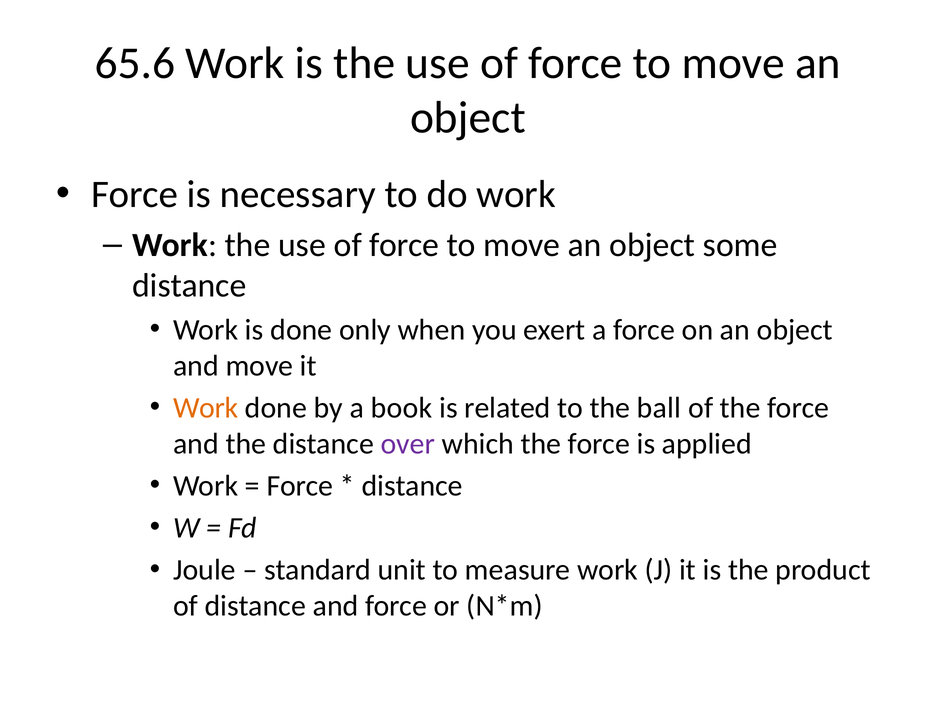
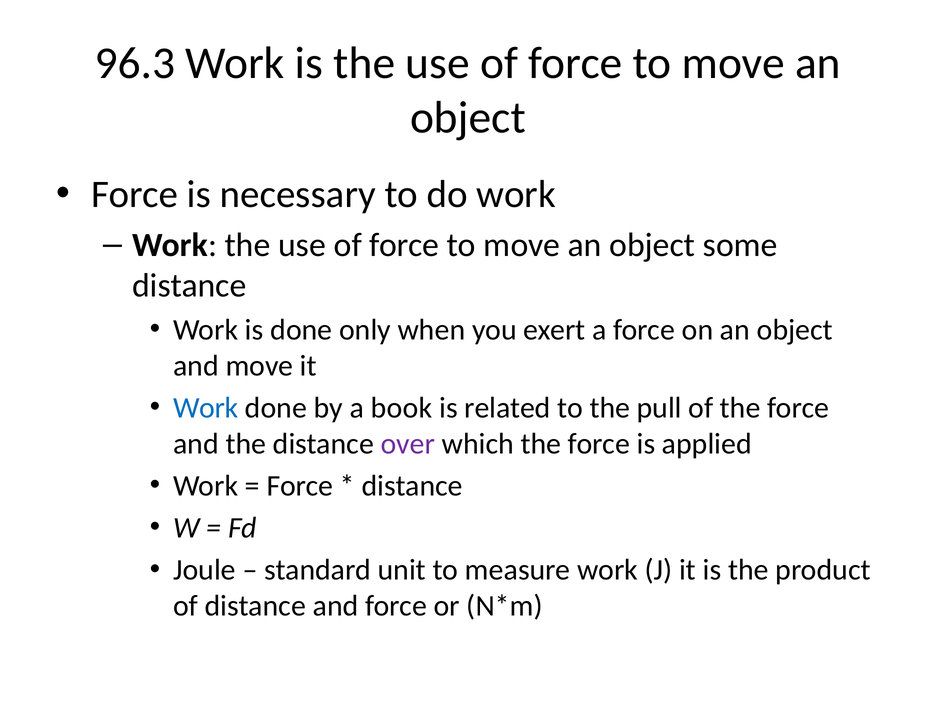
65.6: 65.6 -> 96.3
Work at (206, 408) colour: orange -> blue
ball: ball -> pull
